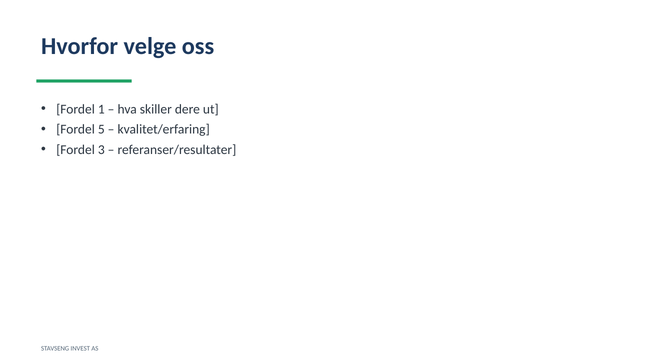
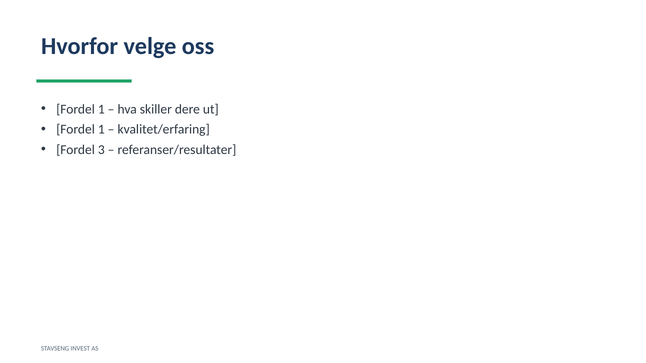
5 at (101, 130): 5 -> 1
